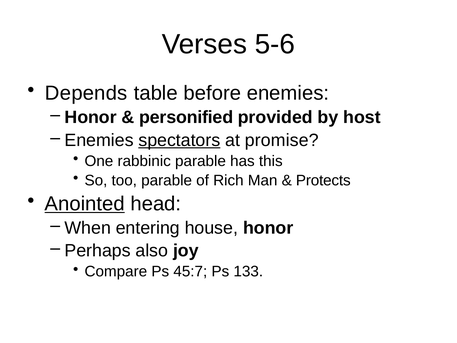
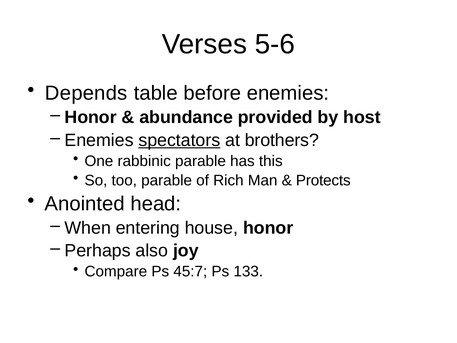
personified: personified -> abundance
promise: promise -> brothers
Anointed underline: present -> none
